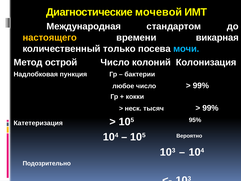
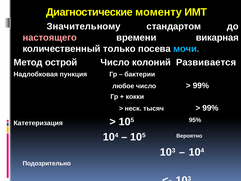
мочевой: мочевой -> моменту
Международная: Международная -> Значительному
настоящего colour: yellow -> pink
Колонизация: Колонизация -> Развивается
